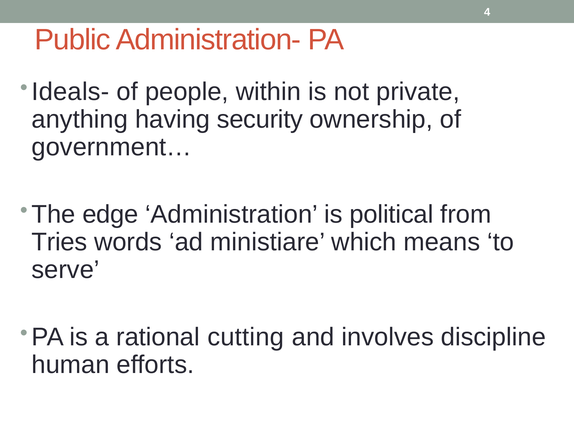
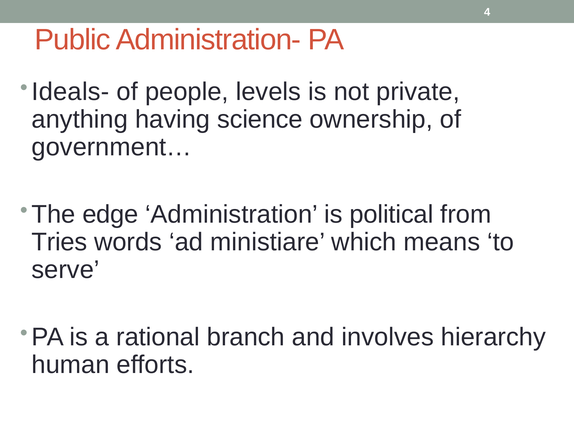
within: within -> levels
security: security -> science
cutting: cutting -> branch
discipline: discipline -> hierarchy
